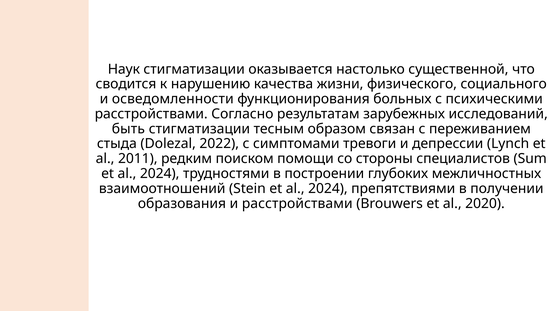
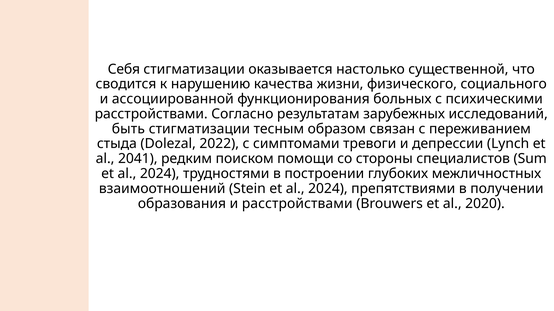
Наук: Наук -> Себя
осведомленности: осведомленности -> ассоциированной
2011: 2011 -> 2041
